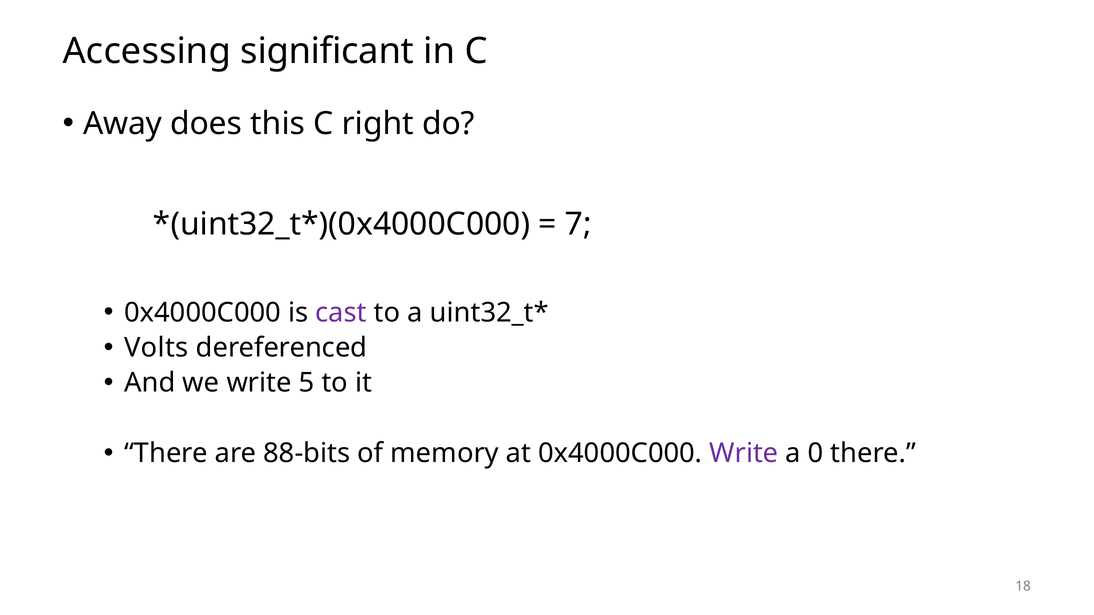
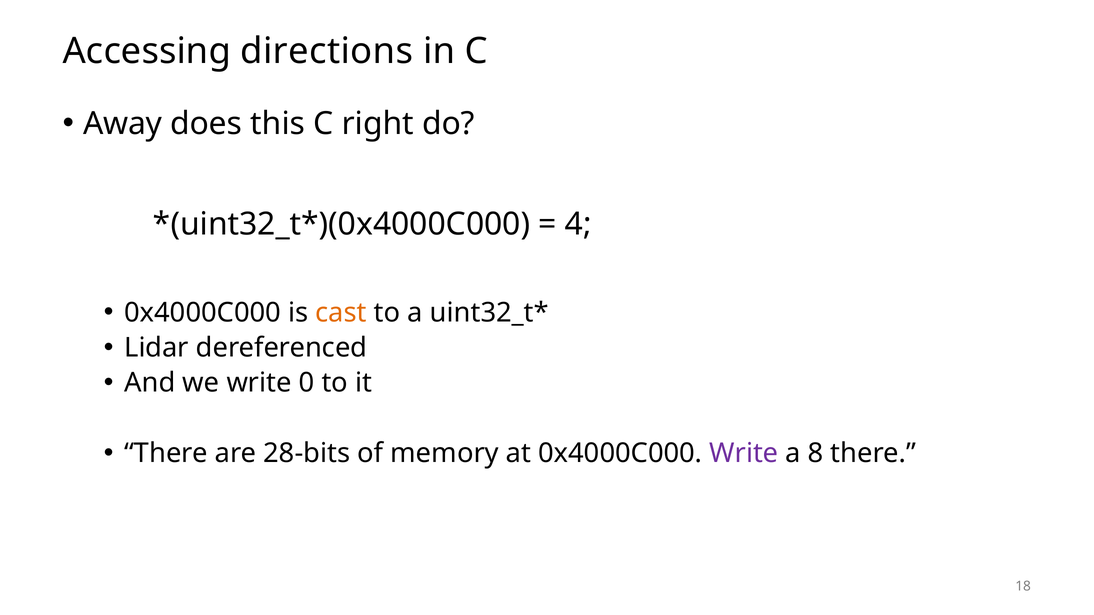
significant: significant -> directions
7: 7 -> 4
cast colour: purple -> orange
Volts: Volts -> Lidar
5: 5 -> 0
88-bits: 88-bits -> 28-bits
0: 0 -> 8
